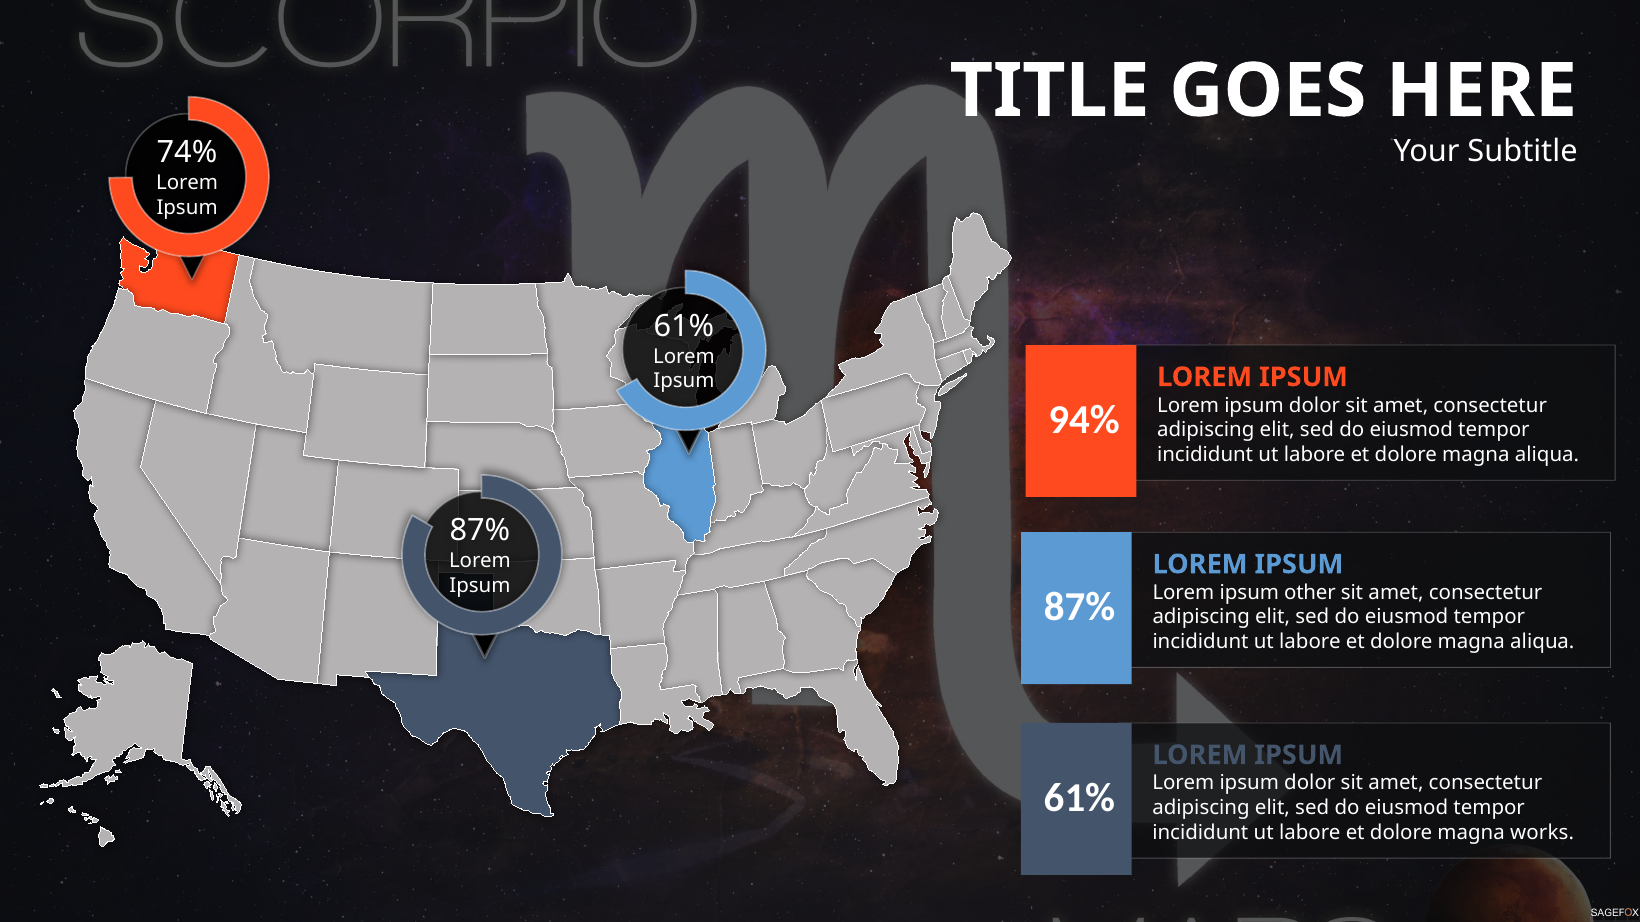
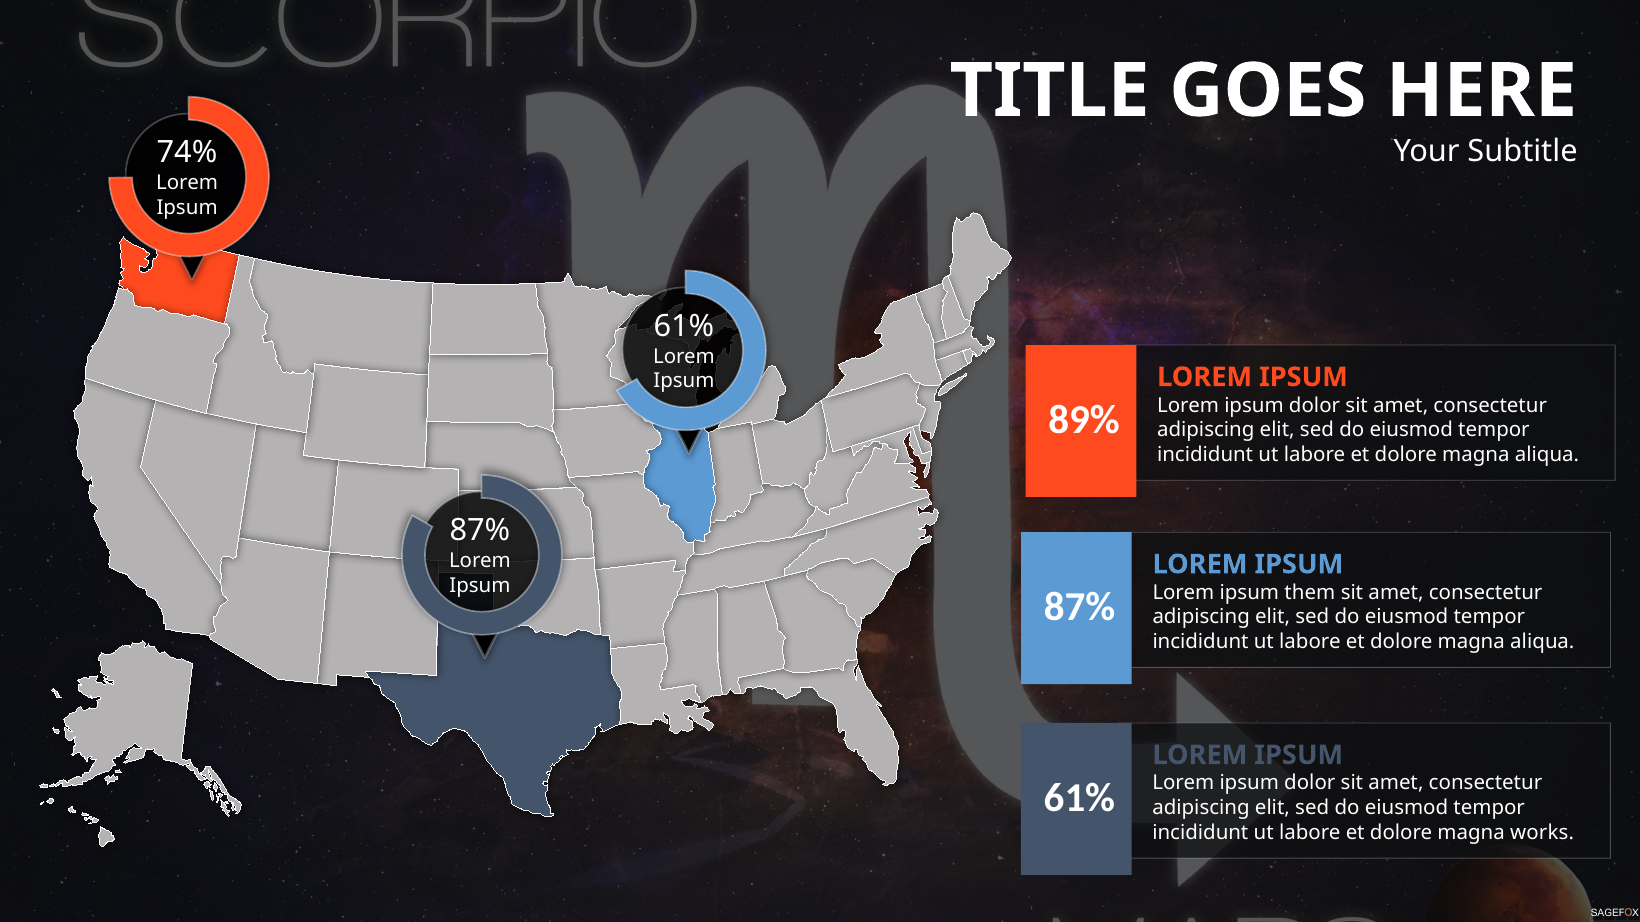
94%: 94% -> 89%
other: other -> them
